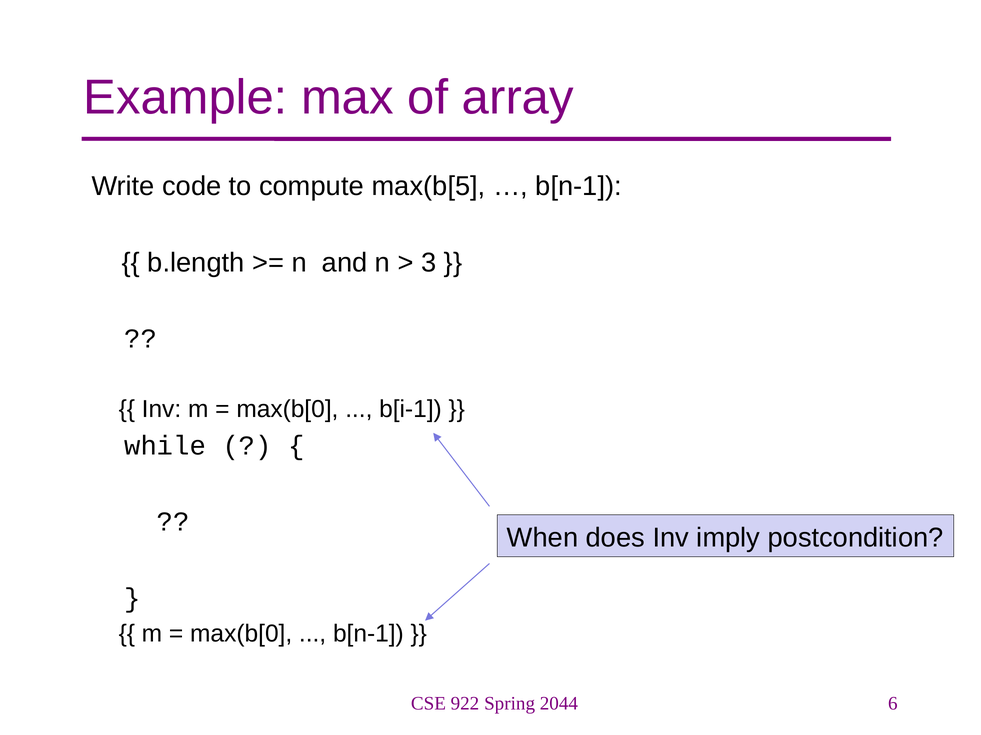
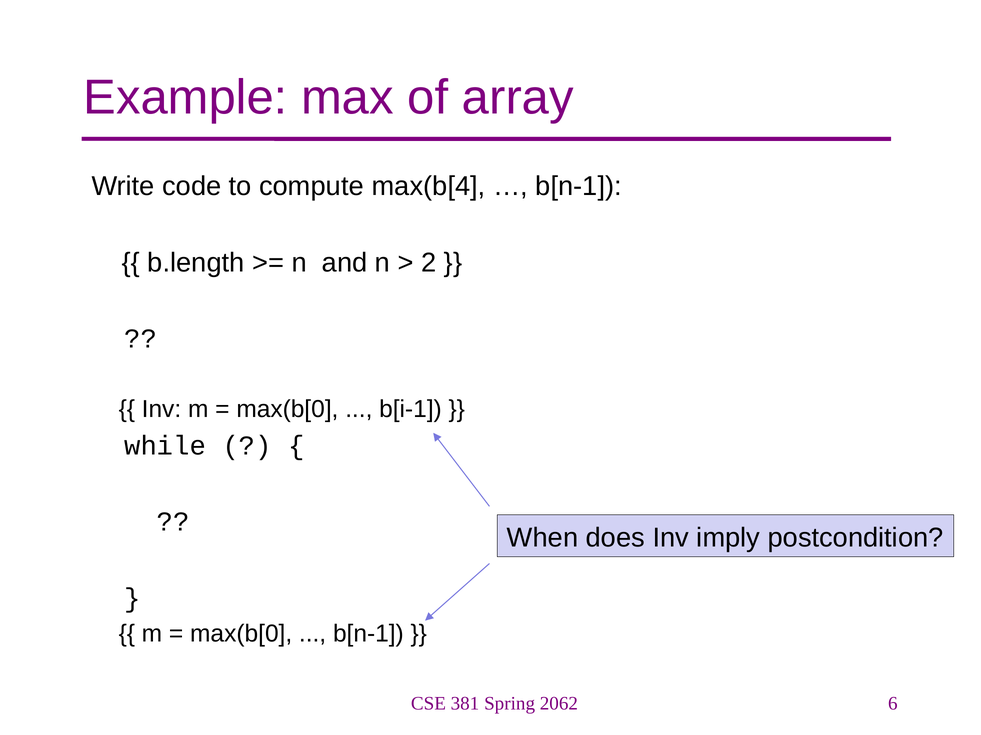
max(b[5: max(b[5 -> max(b[4
3: 3 -> 2
922: 922 -> 381
2044: 2044 -> 2062
